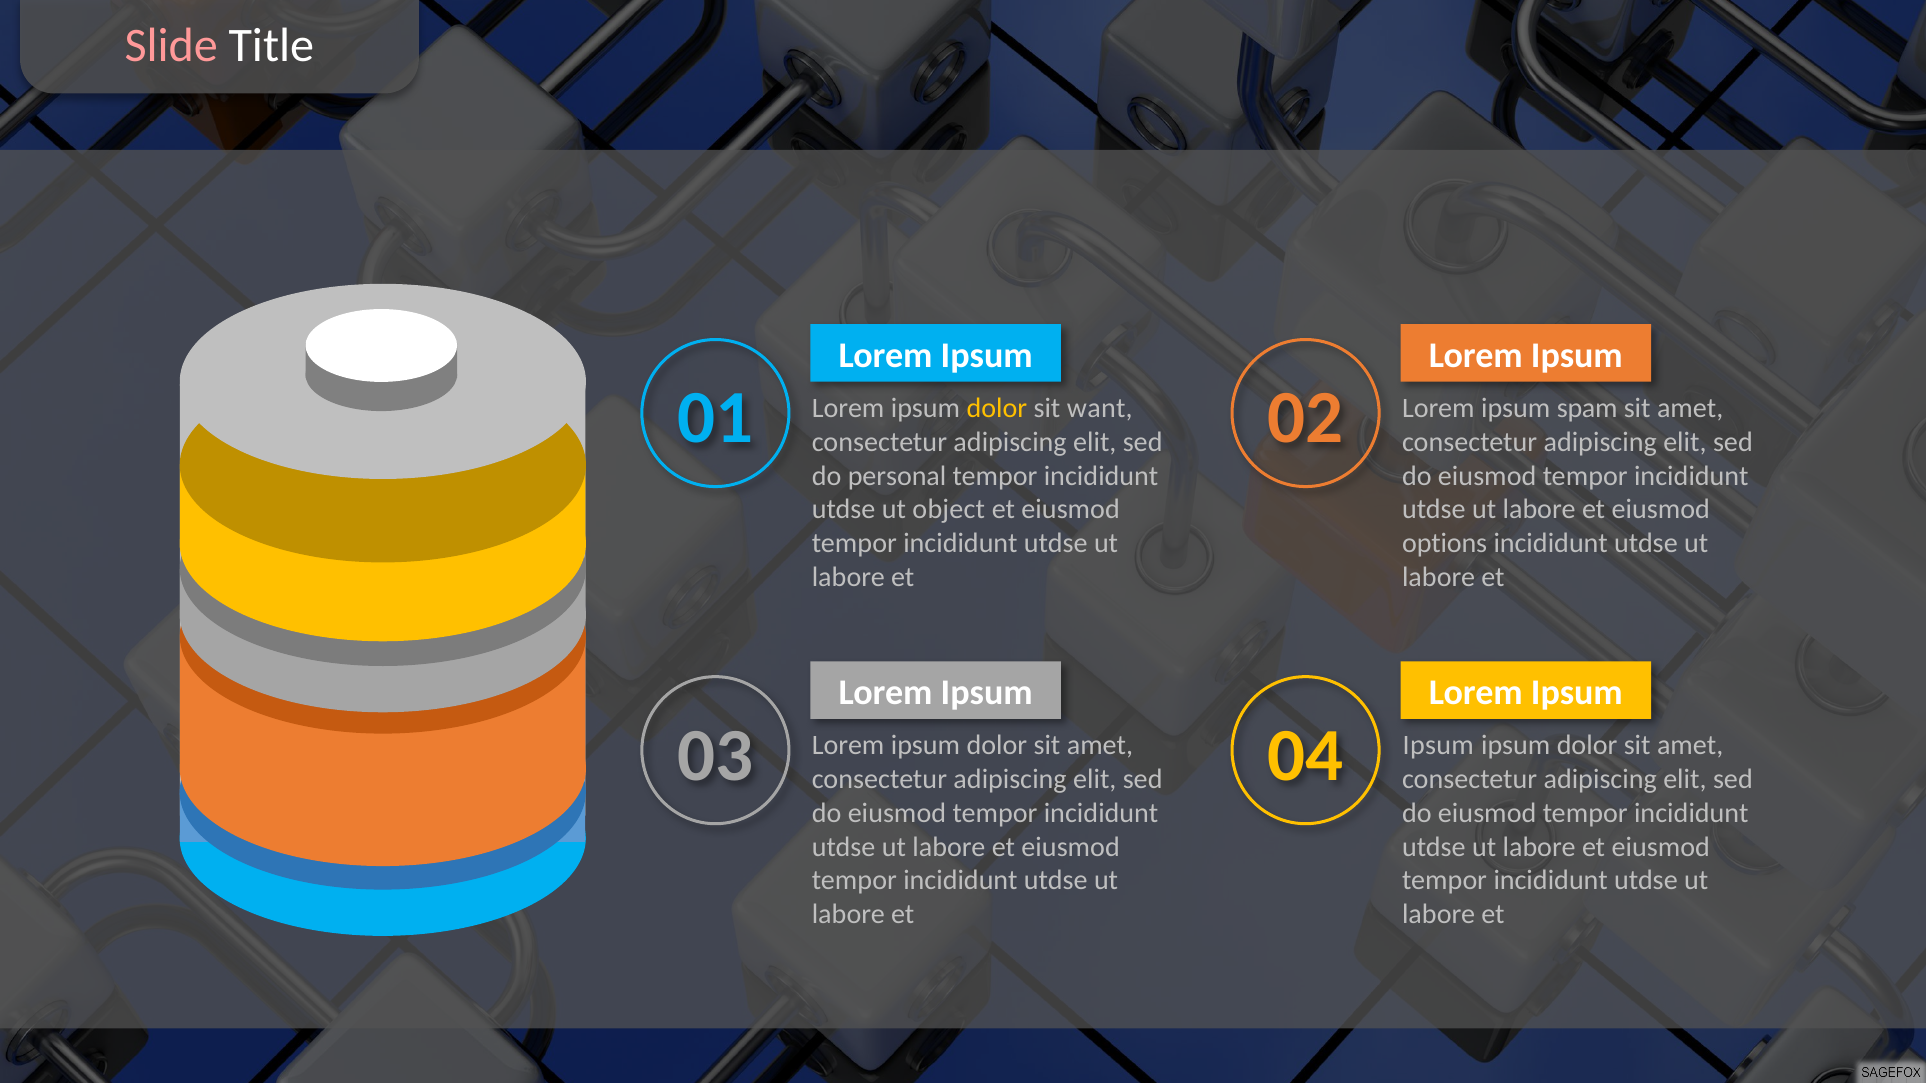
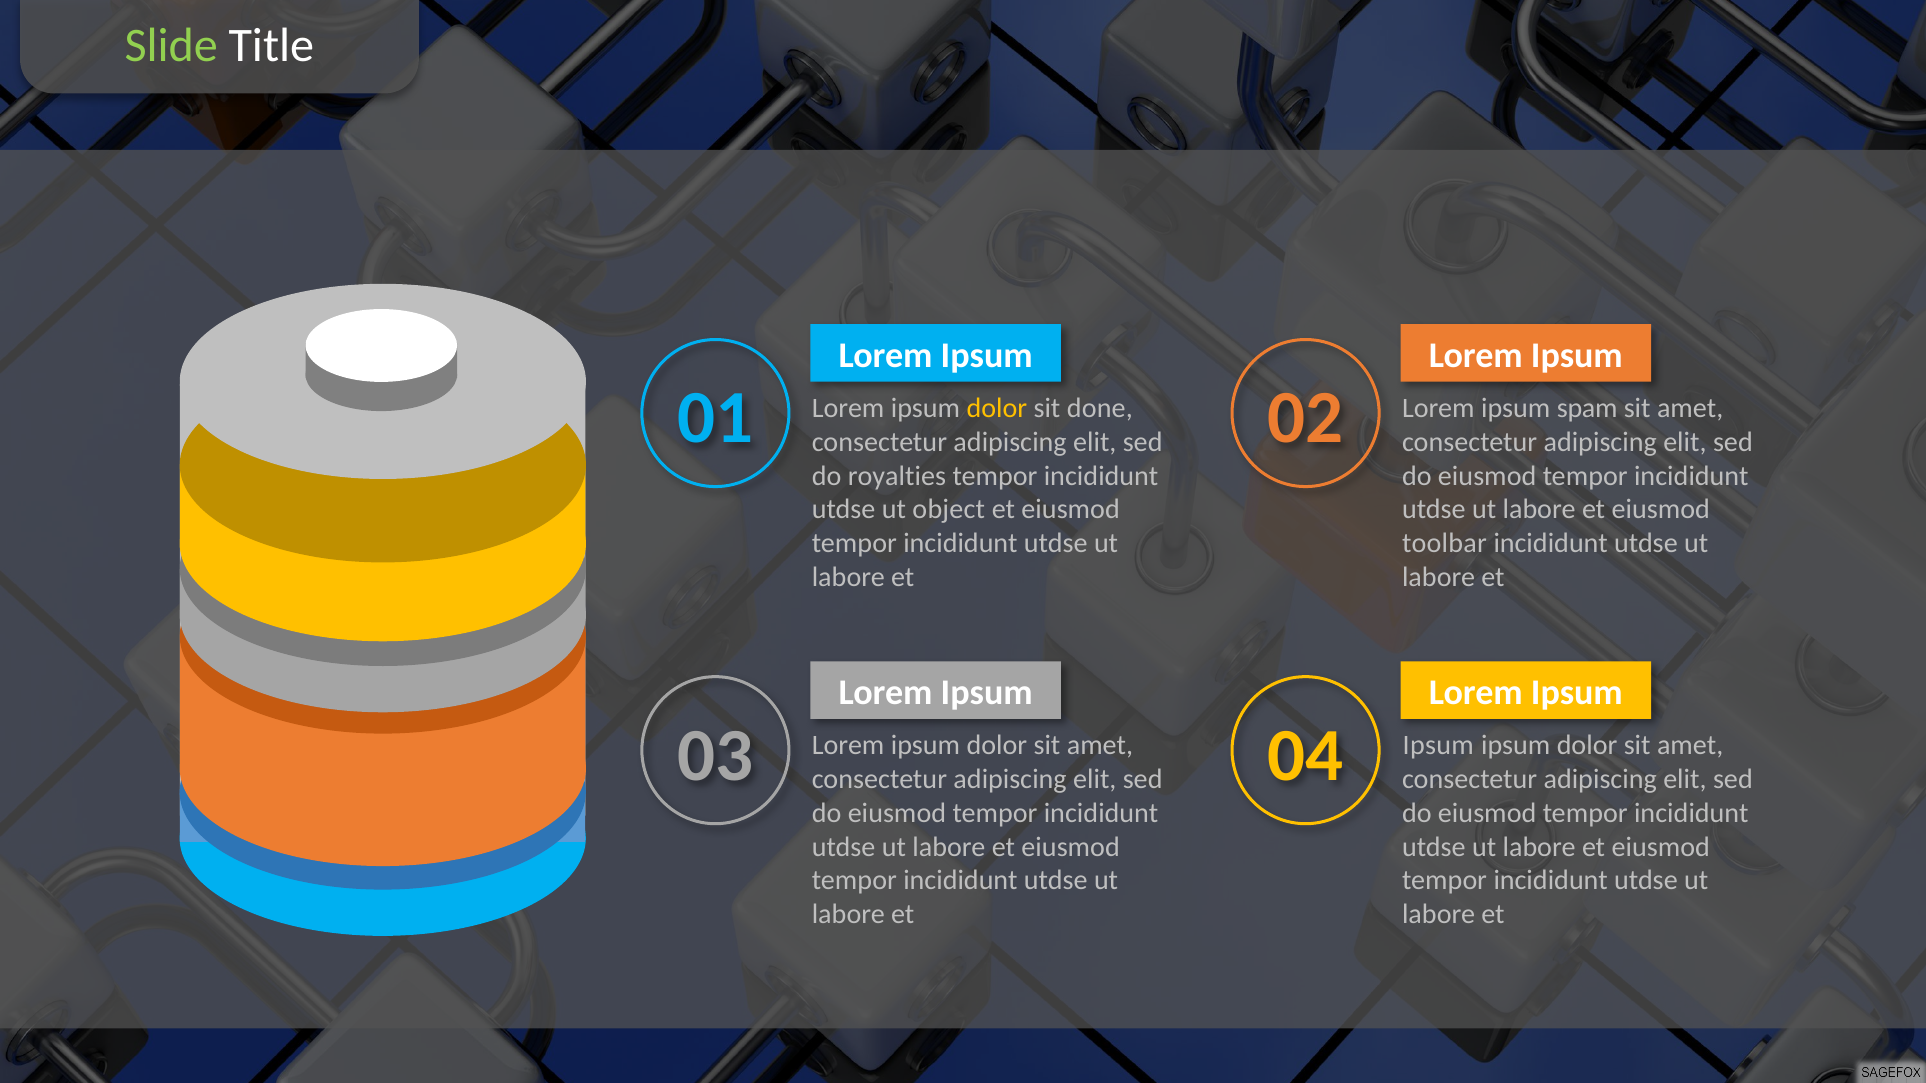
Slide colour: pink -> light green
want: want -> done
personal: personal -> royalties
options: options -> toolbar
